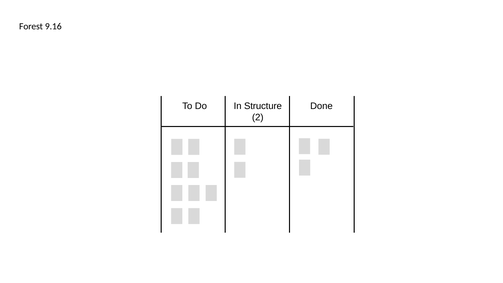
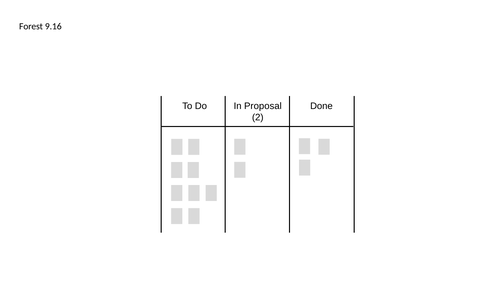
Structure: Structure -> Proposal
